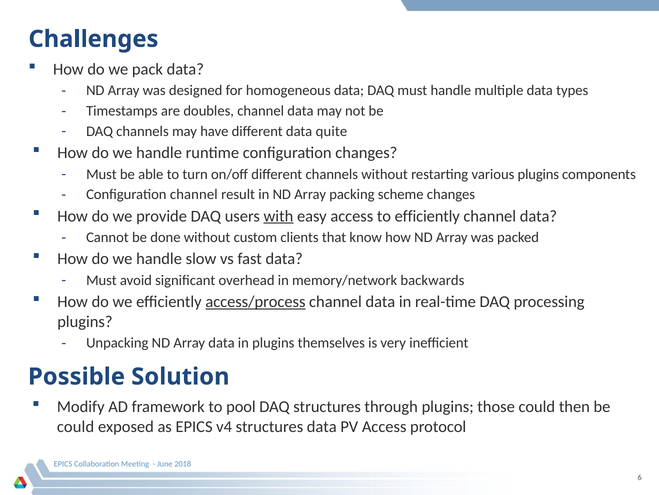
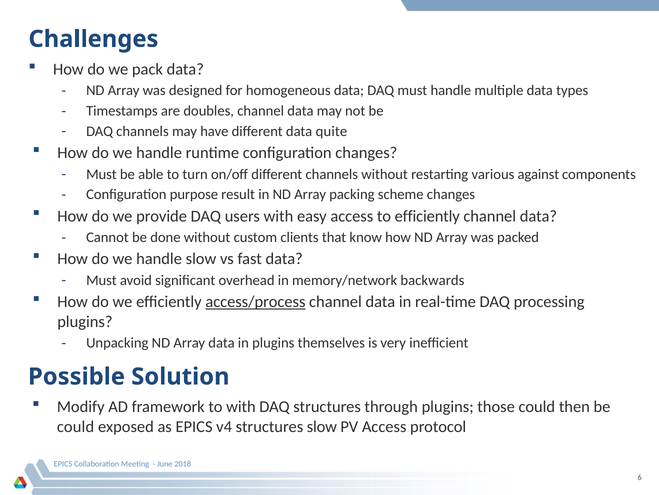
various plugins: plugins -> against
Configuration channel: channel -> purpose
with at (278, 216) underline: present -> none
to pool: pool -> with
structures data: data -> slow
